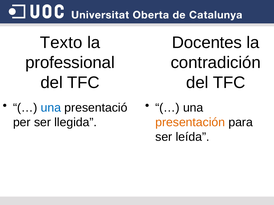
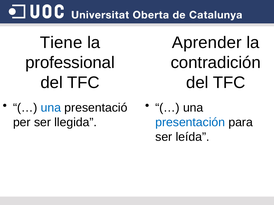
Texto: Texto -> Tiene
Docentes: Docentes -> Aprender
presentación colour: orange -> blue
